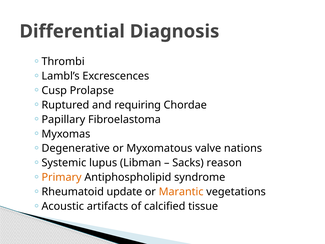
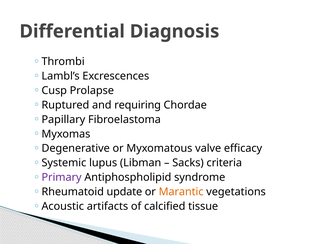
nations: nations -> efficacy
reason: reason -> criteria
Primary colour: orange -> purple
